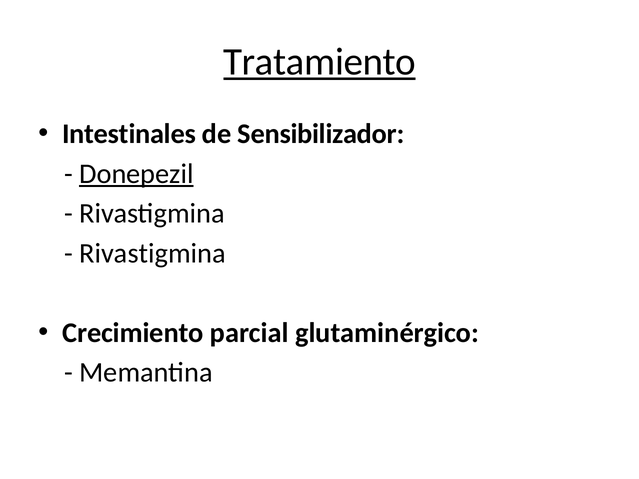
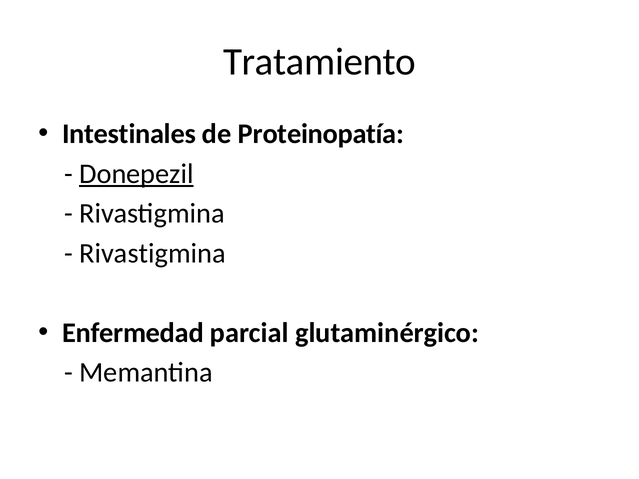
Tratamiento underline: present -> none
Sensibilizador: Sensibilizador -> Proteinopatía
Crecimiento: Crecimiento -> Enfermedad
